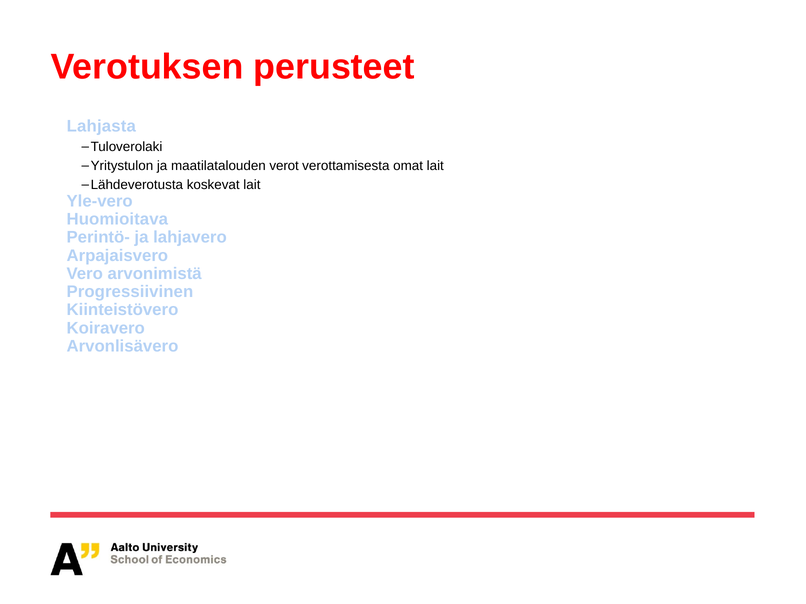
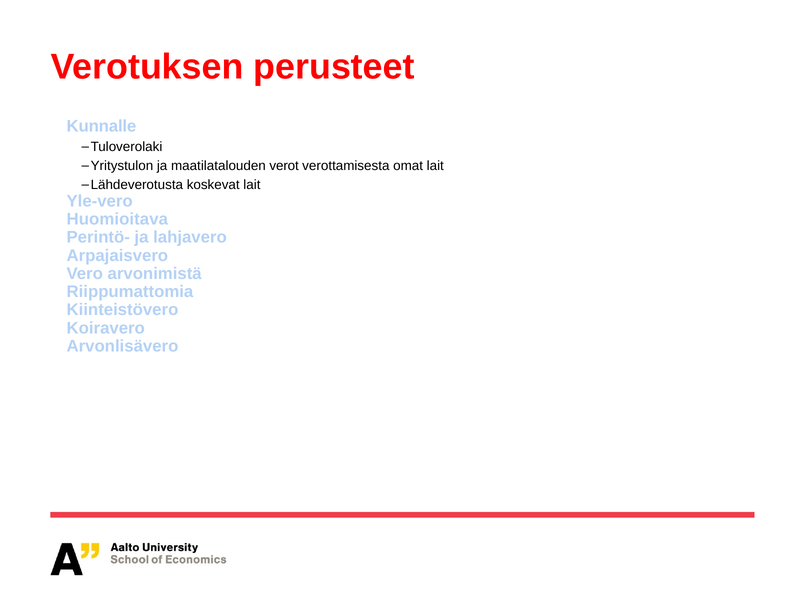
Lahjasta: Lahjasta -> Kunnalle
Progressiivinen: Progressiivinen -> Riippumattomia
